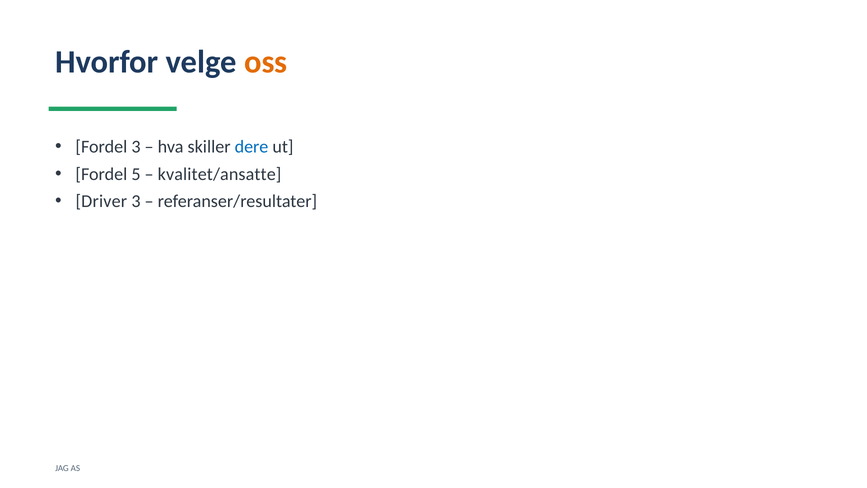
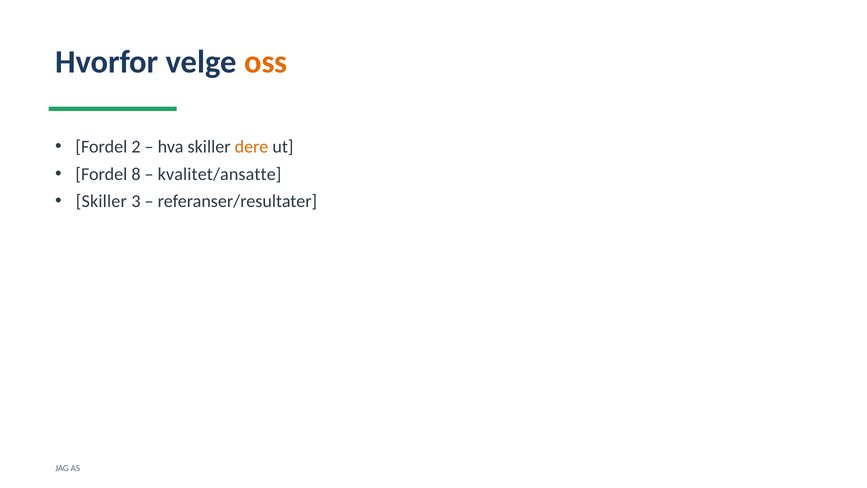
Fordel 3: 3 -> 2
dere colour: blue -> orange
5: 5 -> 8
Driver at (101, 201): Driver -> Skiller
